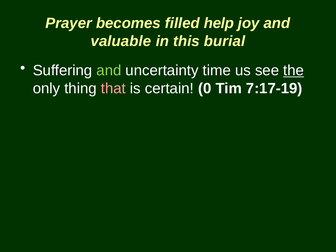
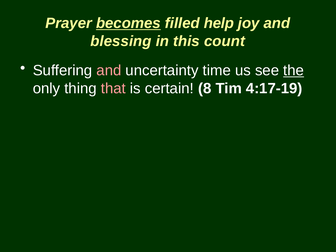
becomes underline: none -> present
valuable: valuable -> blessing
burial: burial -> count
and at (109, 70) colour: light green -> pink
0: 0 -> 8
7:17-19: 7:17-19 -> 4:17-19
